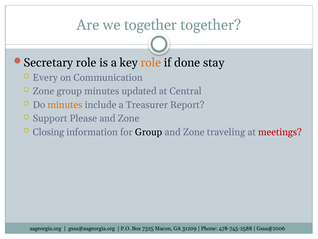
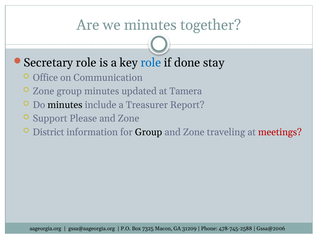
we together: together -> minutes
role at (151, 63) colour: orange -> blue
Every: Every -> Office
Central: Central -> Tamera
minutes at (65, 105) colour: orange -> black
Closing: Closing -> District
